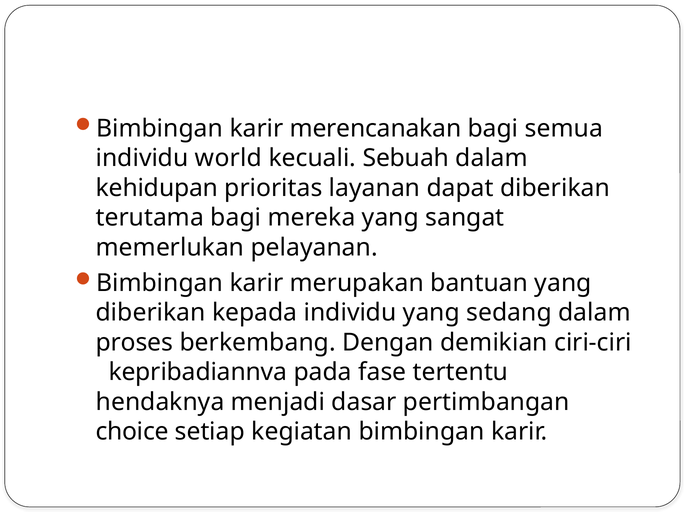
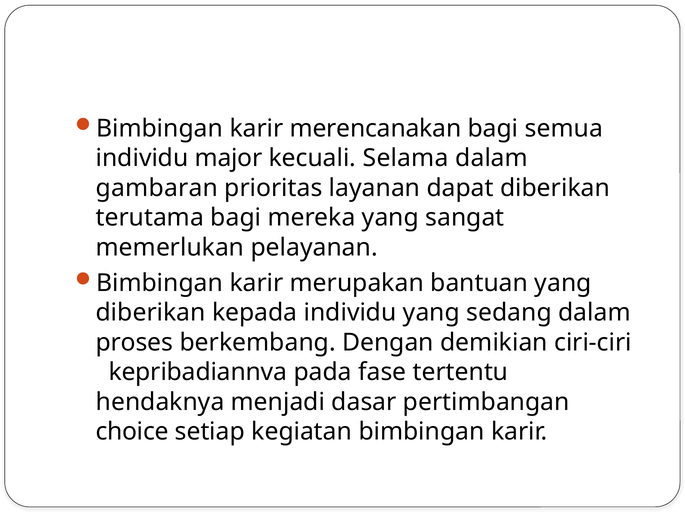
world: world -> major
Sebuah: Sebuah -> Selama
kehidupan: kehidupan -> gambaran
